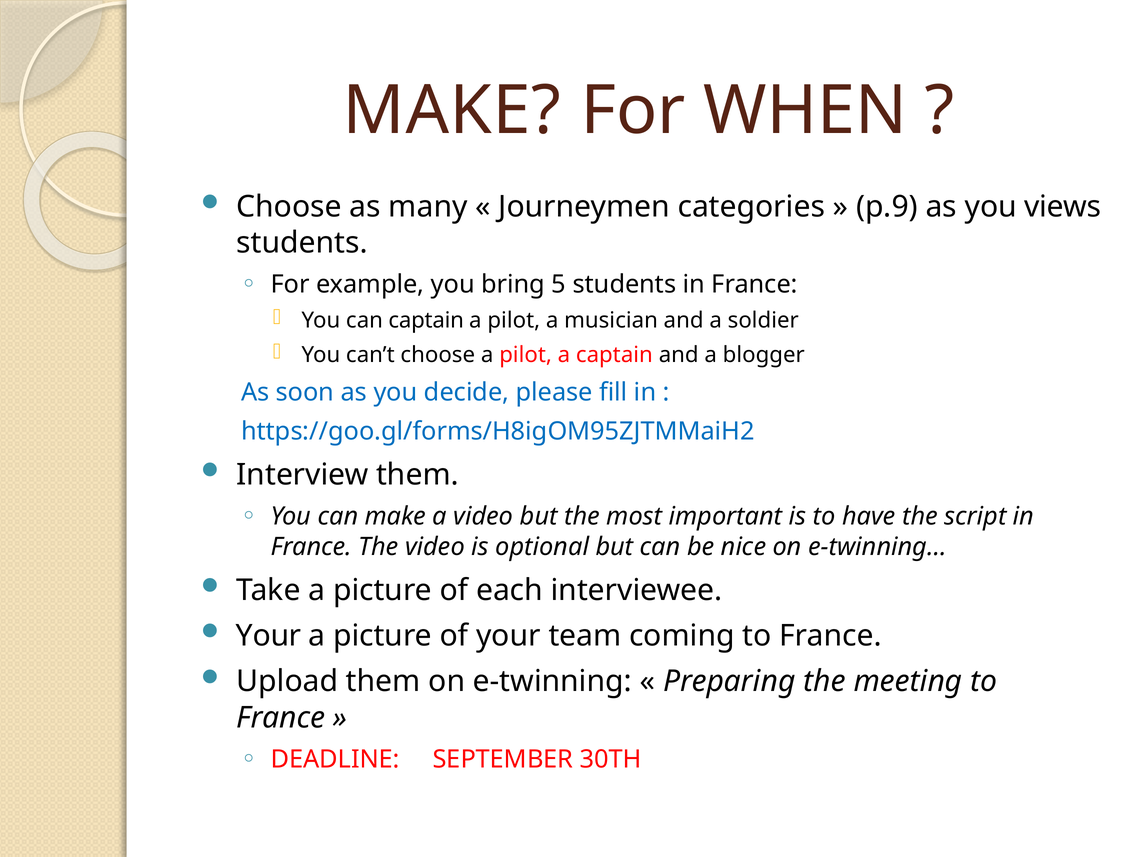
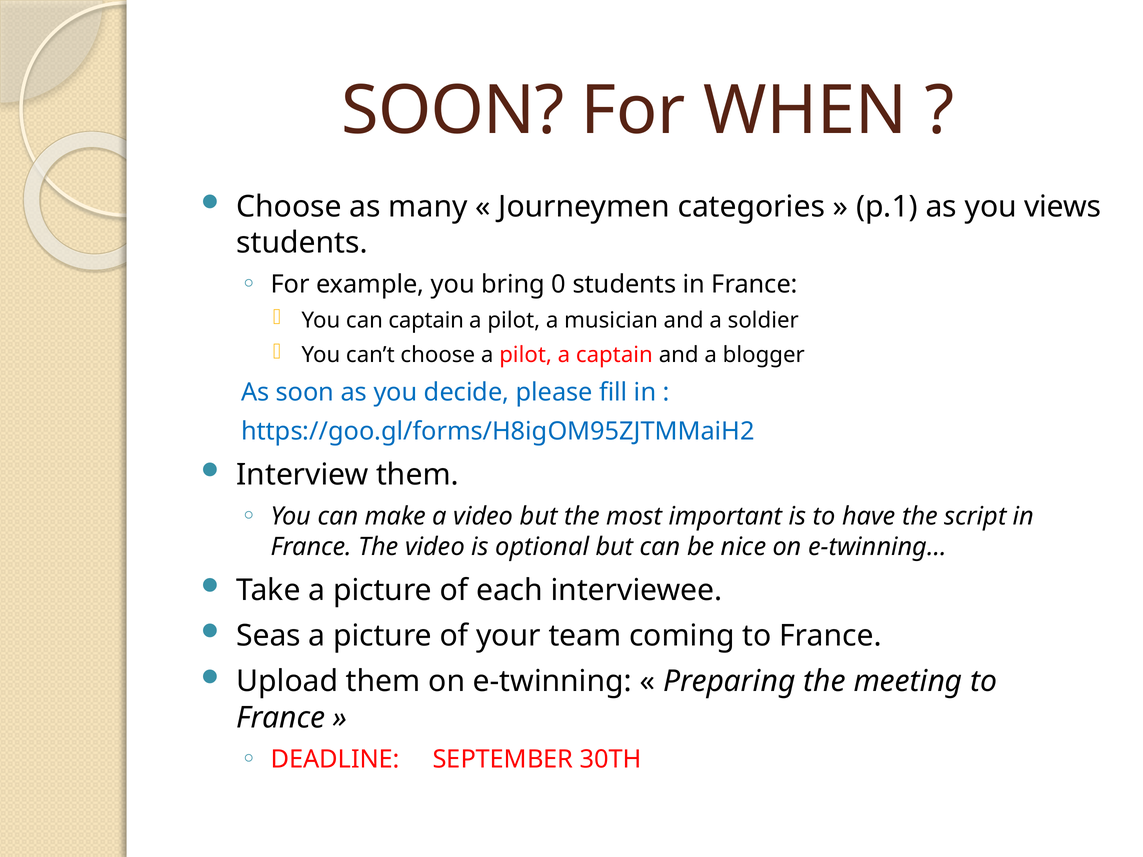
MAKE at (452, 111): MAKE -> SOON
p.9: p.9 -> p.1
5: 5 -> 0
Your at (269, 636): Your -> Seas
